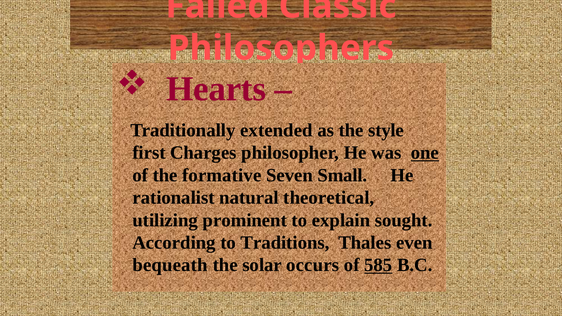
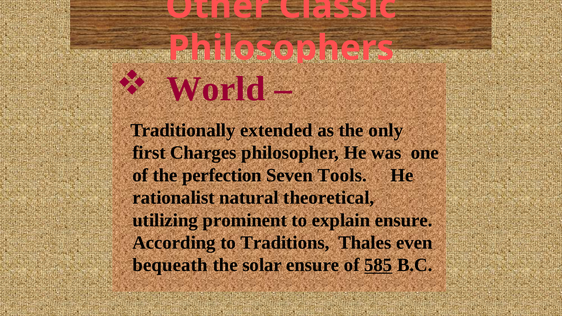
Failed: Failed -> Other
Hearts: Hearts -> World
style: style -> only
one underline: present -> none
formative: formative -> perfection
Small: Small -> Tools
explain sought: sought -> ensure
solar occurs: occurs -> ensure
